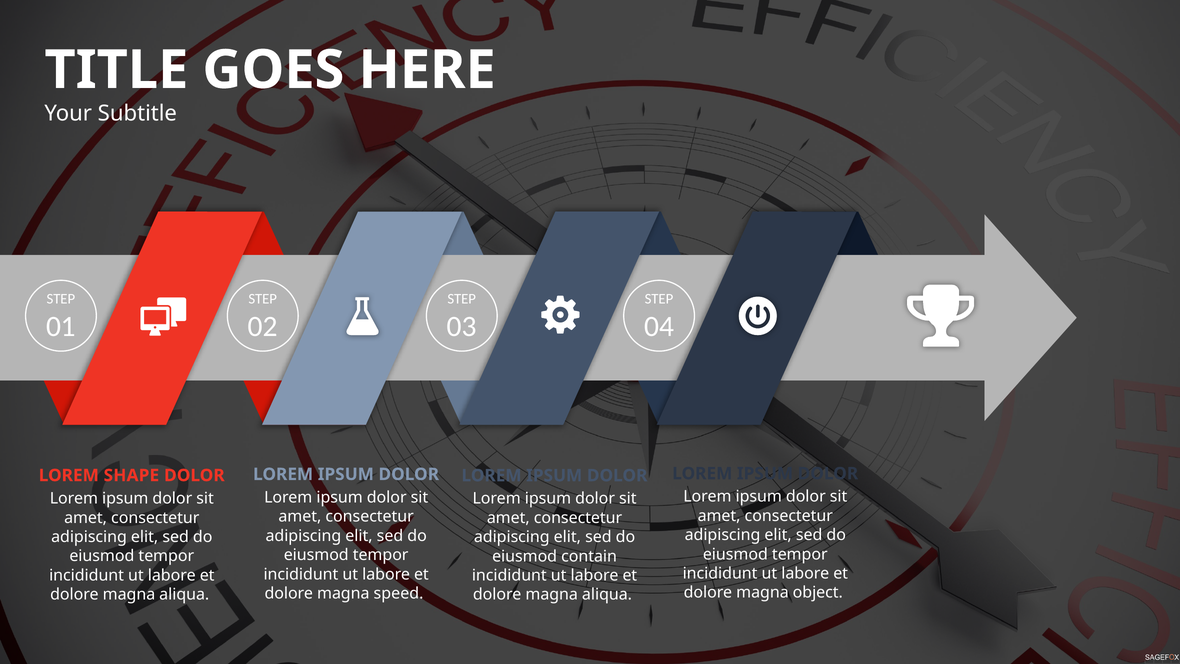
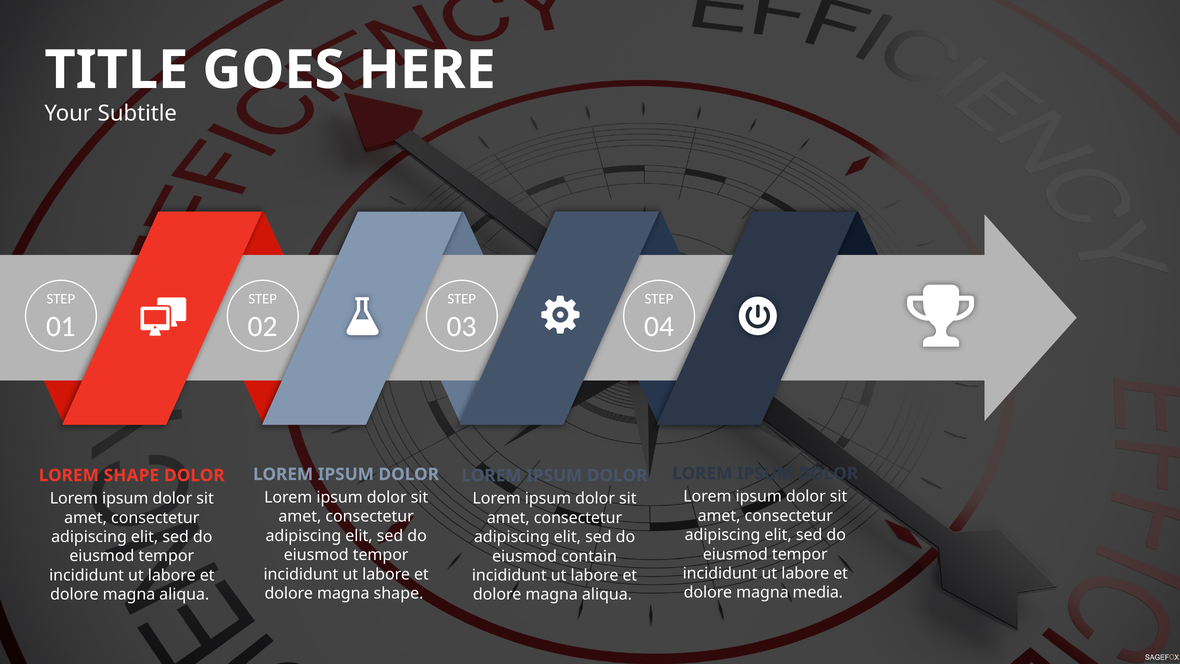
object: object -> media
magna speed: speed -> shape
